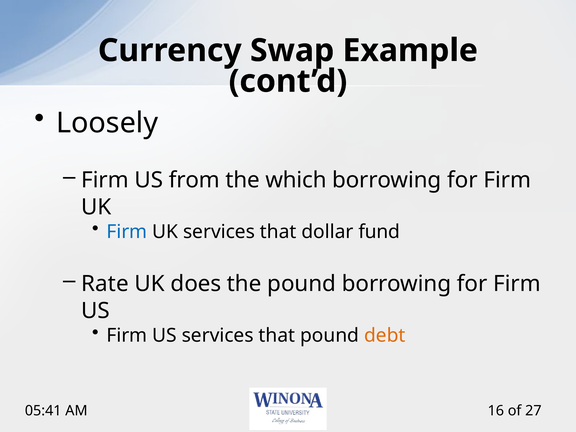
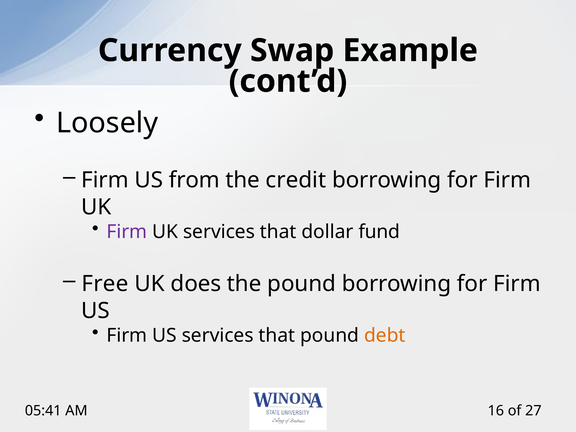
which: which -> credit
Firm at (127, 232) colour: blue -> purple
Rate: Rate -> Free
